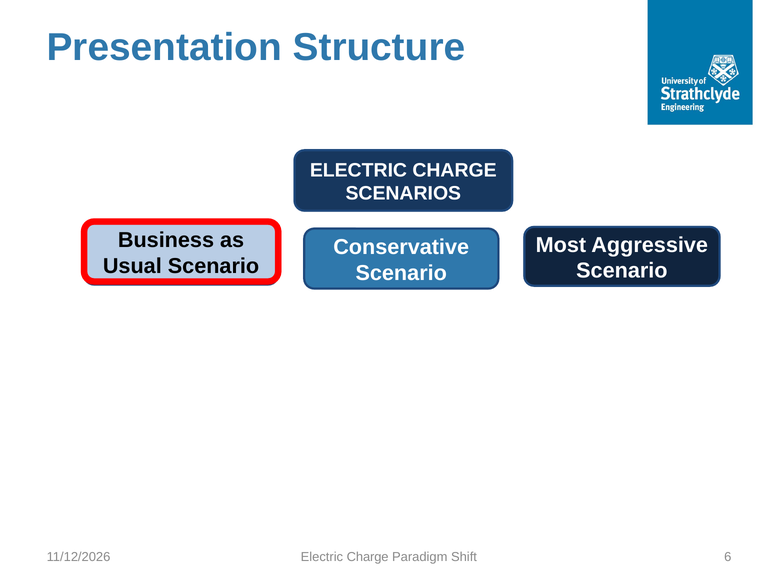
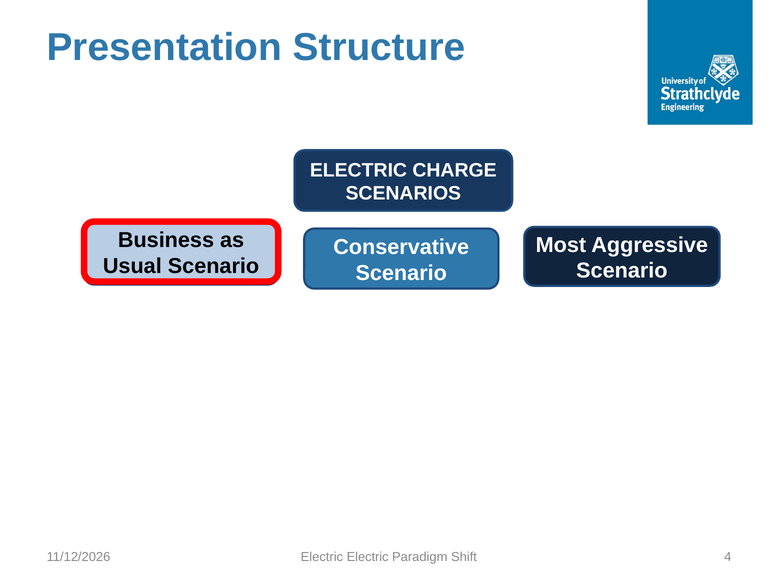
Charge at (368, 557): Charge -> Electric
6: 6 -> 4
